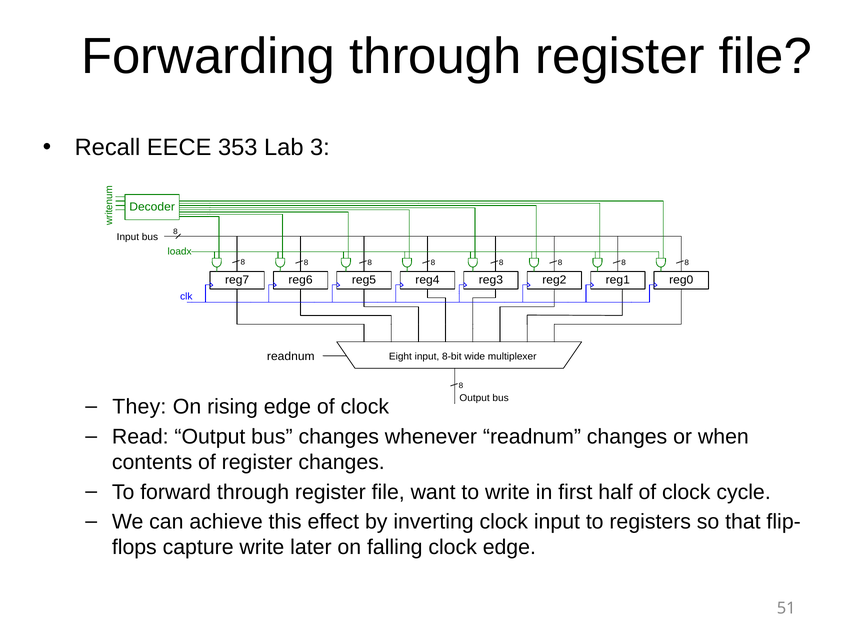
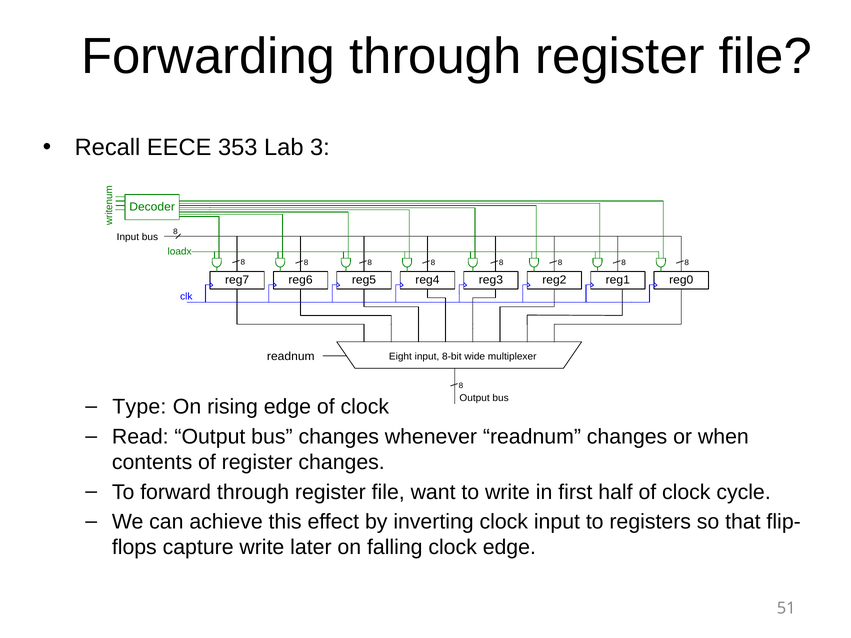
They: They -> Type
